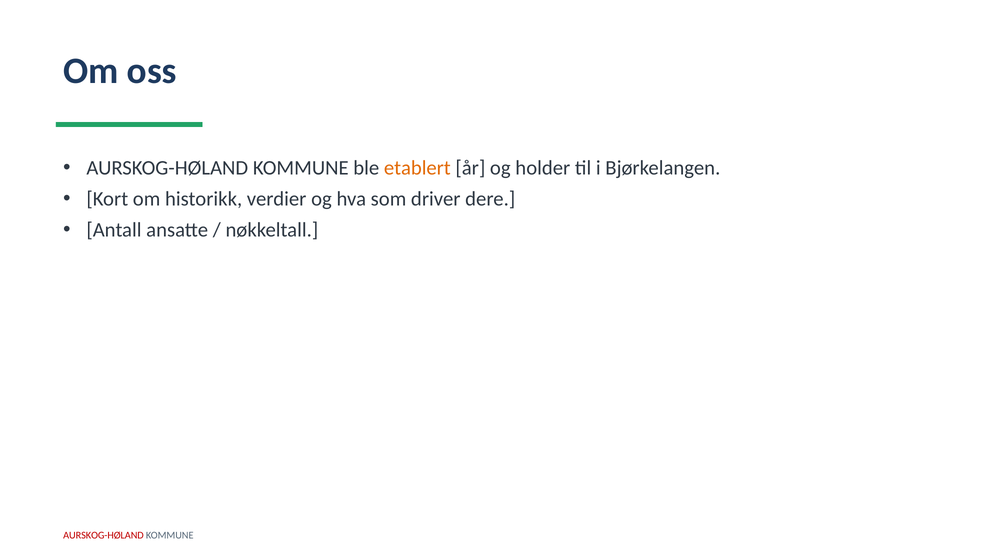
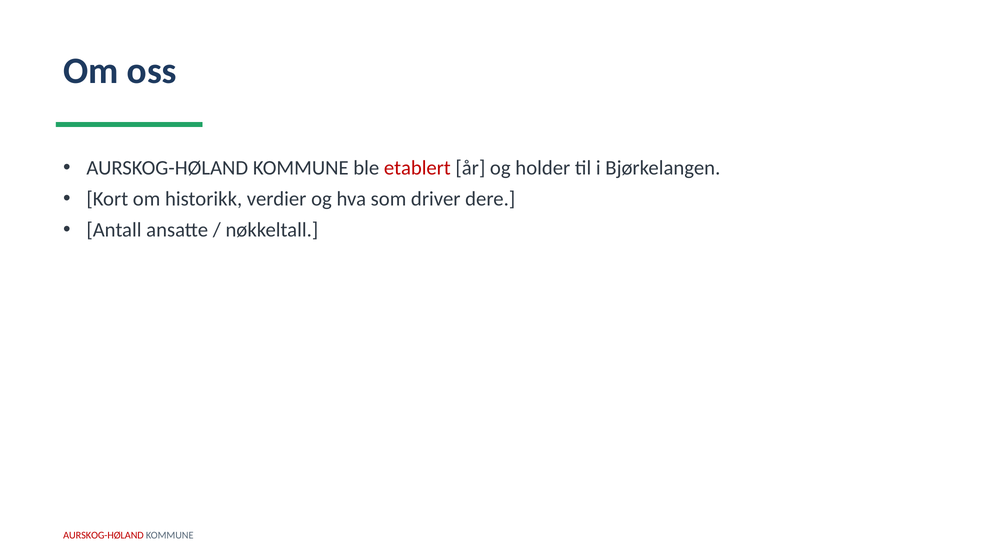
etablert colour: orange -> red
